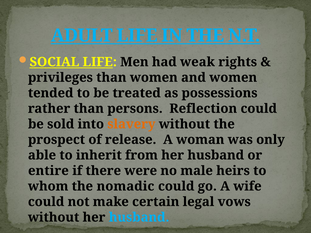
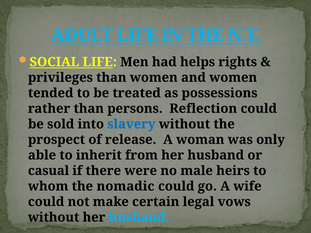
weak: weak -> helps
slavery colour: orange -> blue
entire: entire -> casual
